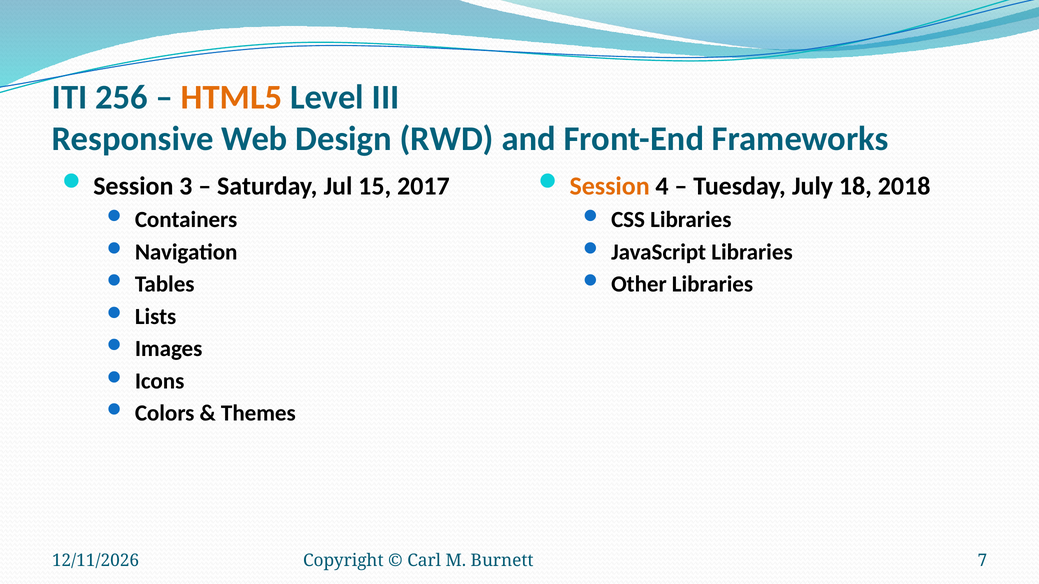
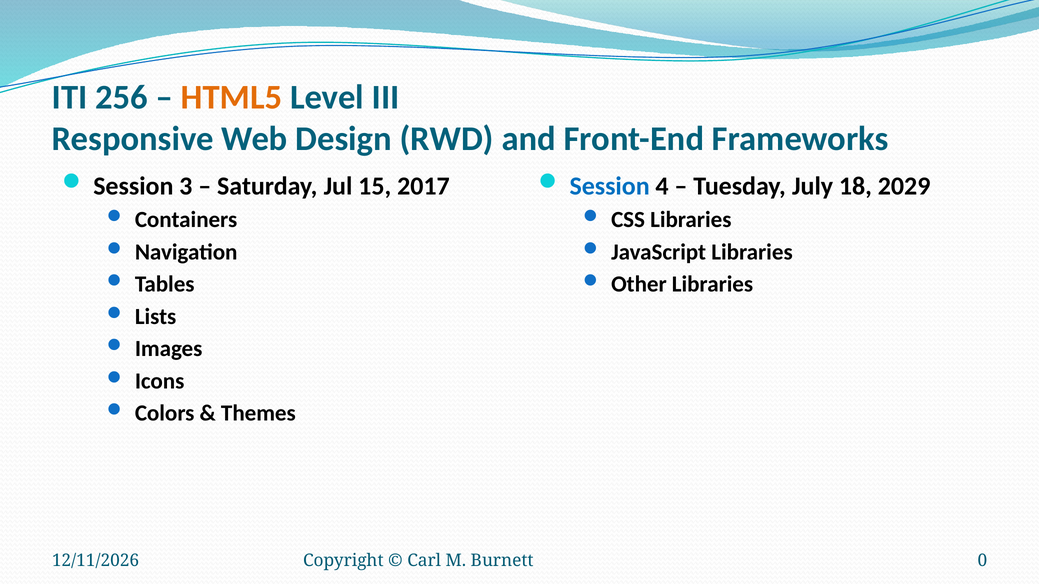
Session at (610, 186) colour: orange -> blue
2018: 2018 -> 2029
7: 7 -> 0
